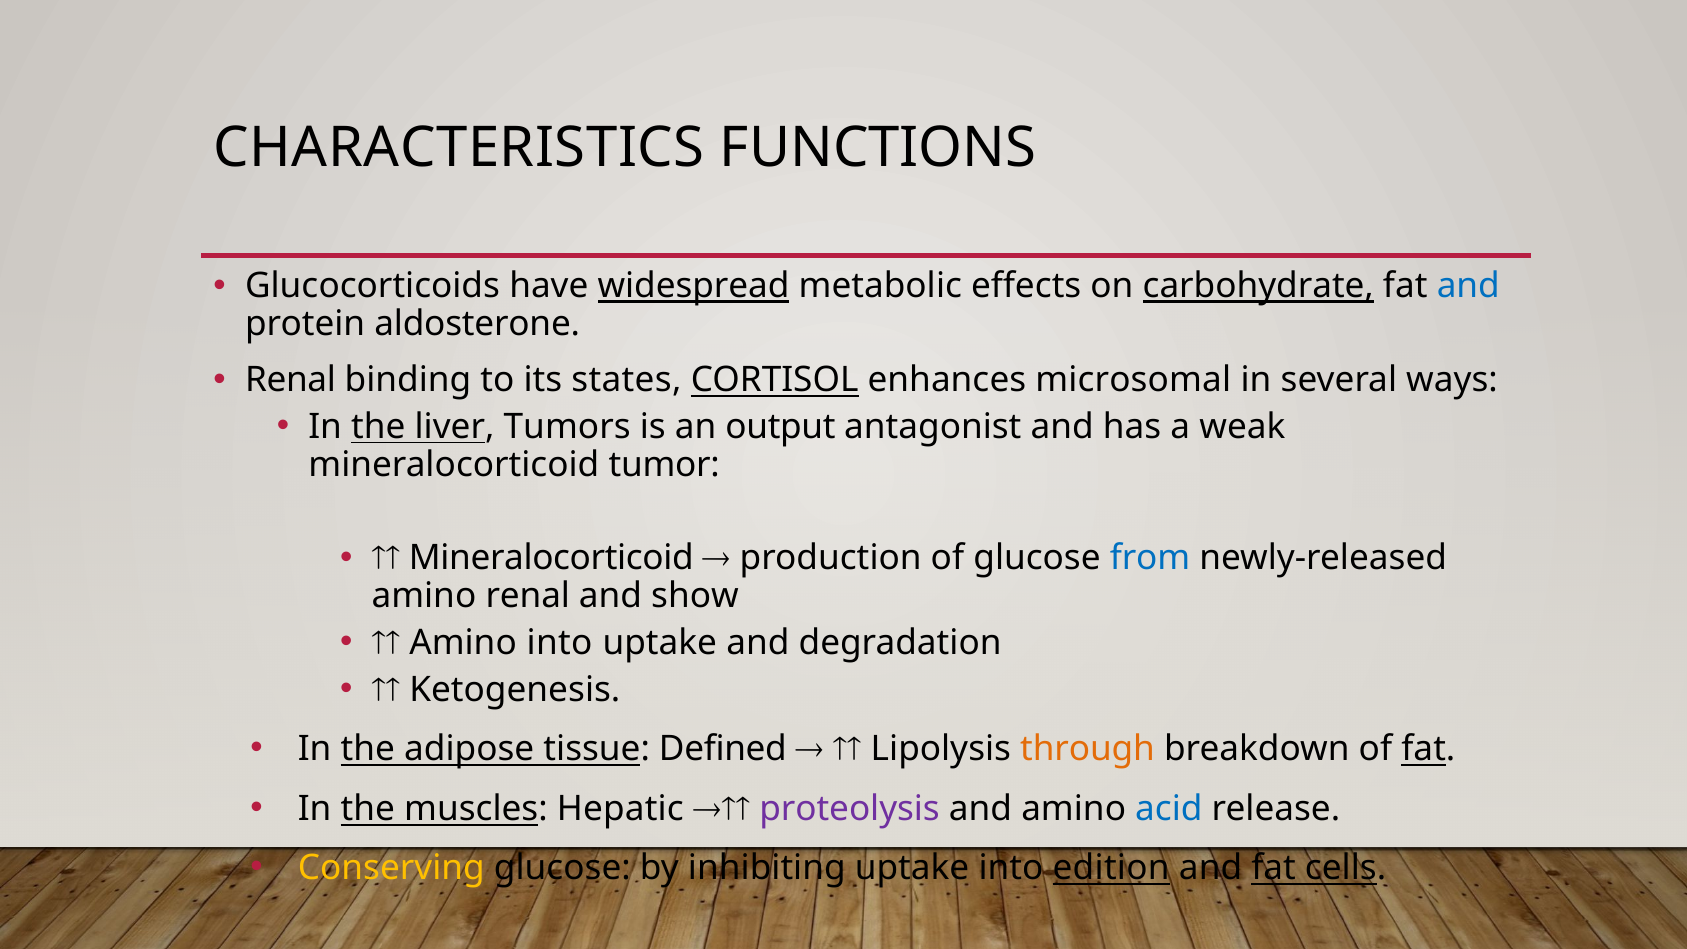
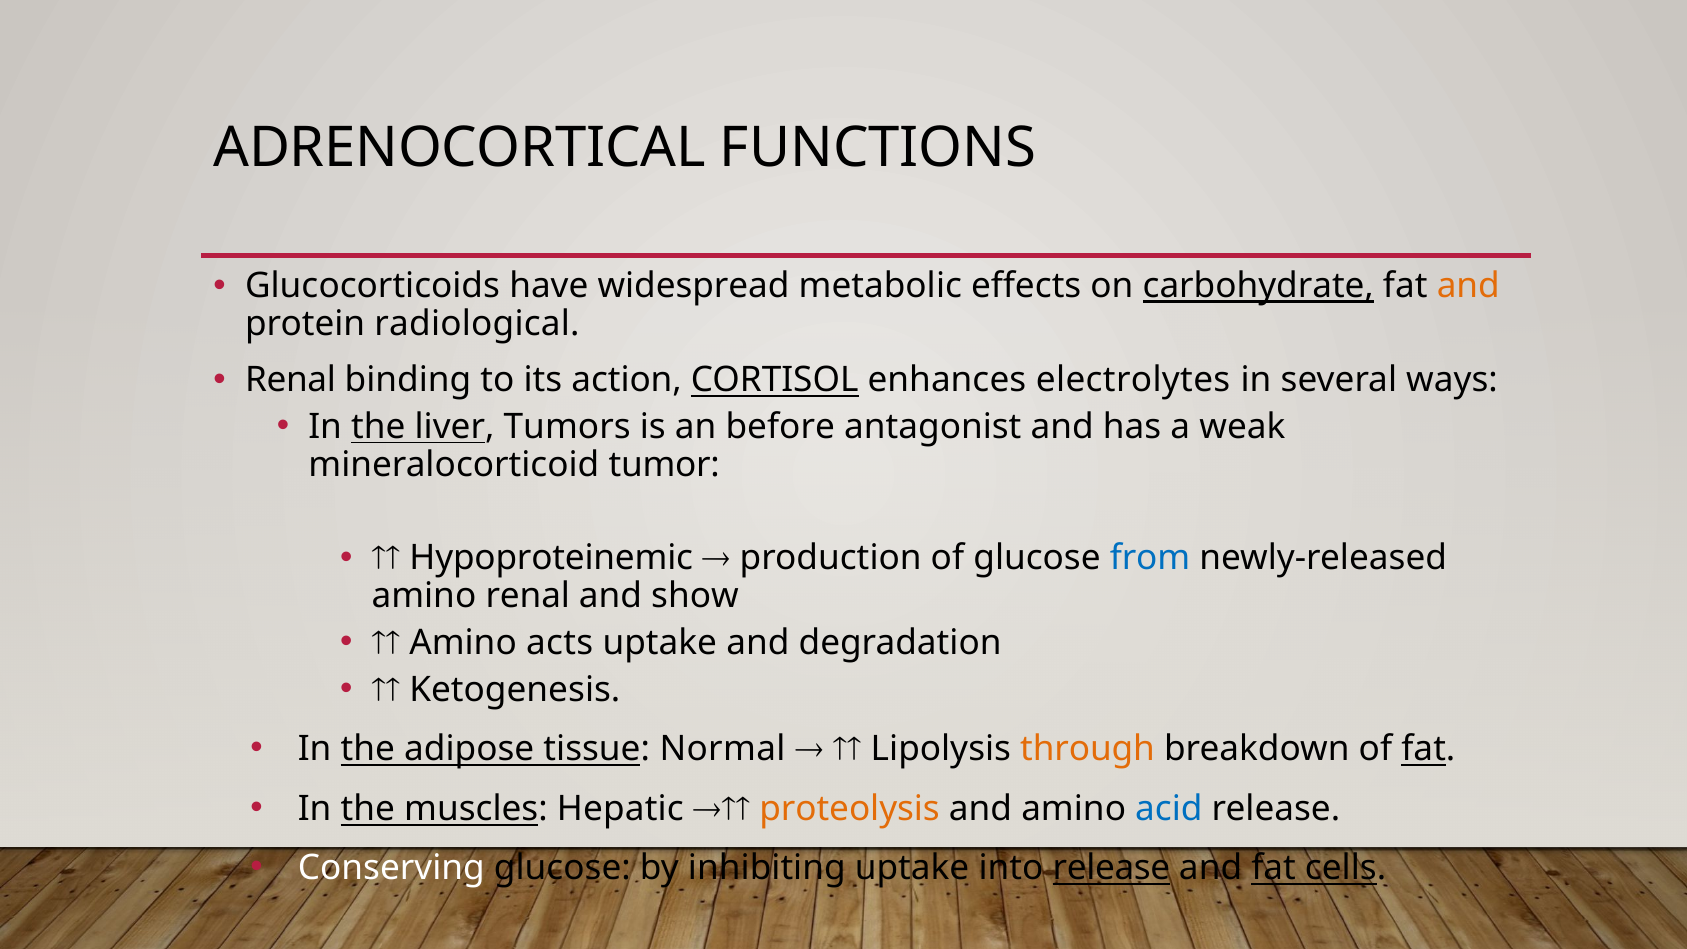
CHARACTERISTICS: CHARACTERISTICS -> ADRENOCORTICAL
widespread underline: present -> none
and at (1468, 286) colour: blue -> orange
aldosterone: aldosterone -> radiological
states: states -> action
microsomal: microsomal -> electrolytes
output: output -> before
Mineralocorticoid at (551, 558): Mineralocorticoid -> Hypoproteinemic
Amino into: into -> acts
Defined: Defined -> Normal
proteolysis colour: purple -> orange
Conserving colour: yellow -> white
into edition: edition -> release
